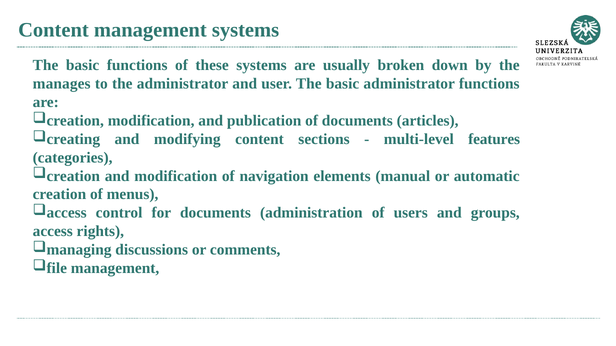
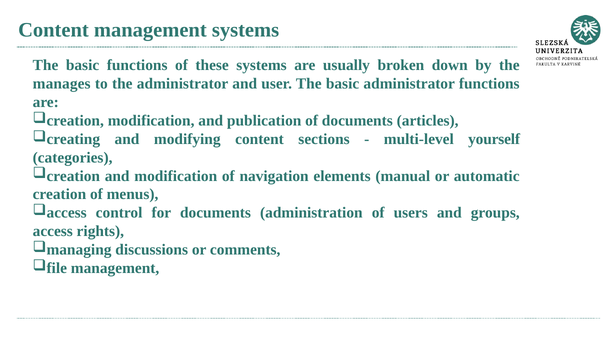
features: features -> yourself
